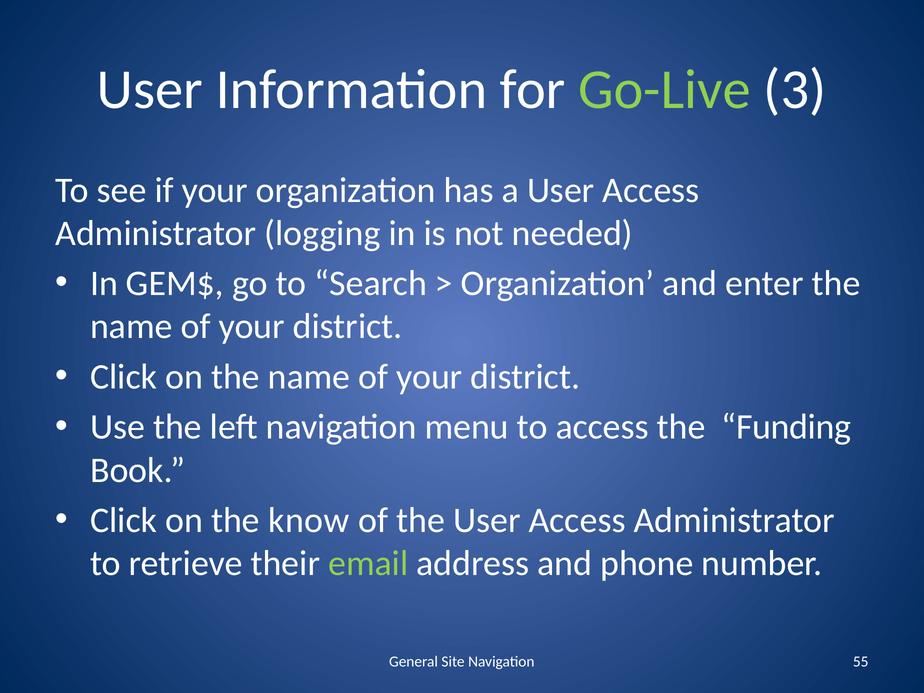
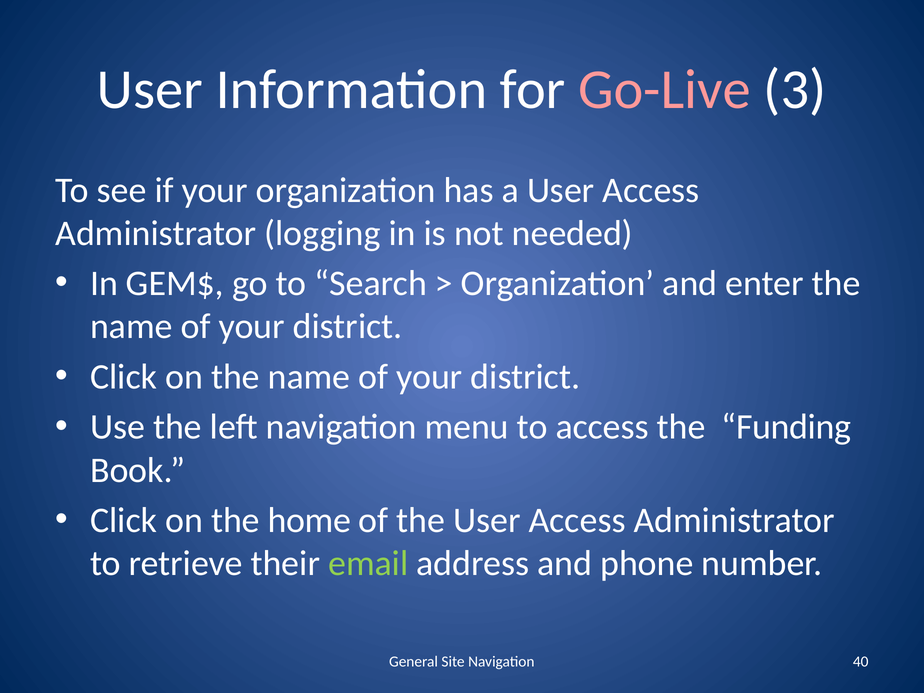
Go-Live colour: light green -> pink
know: know -> home
55: 55 -> 40
